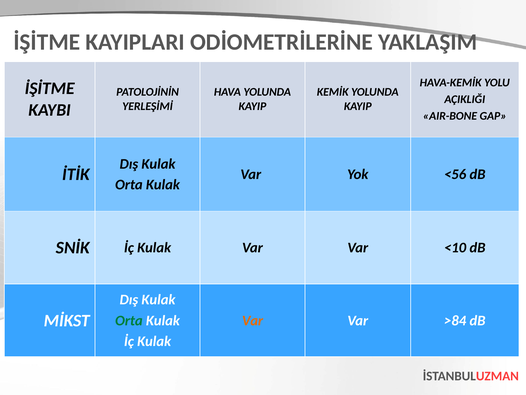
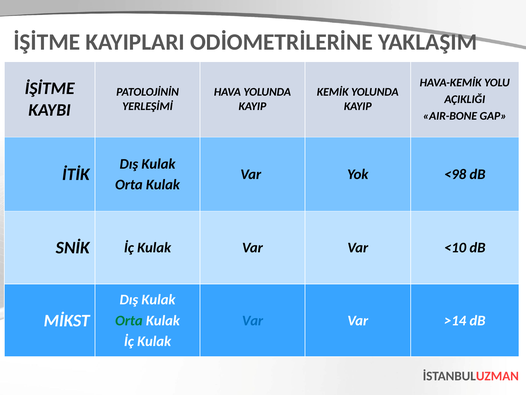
<56: <56 -> <98
Var at (253, 320) colour: orange -> blue
>84: >84 -> >14
